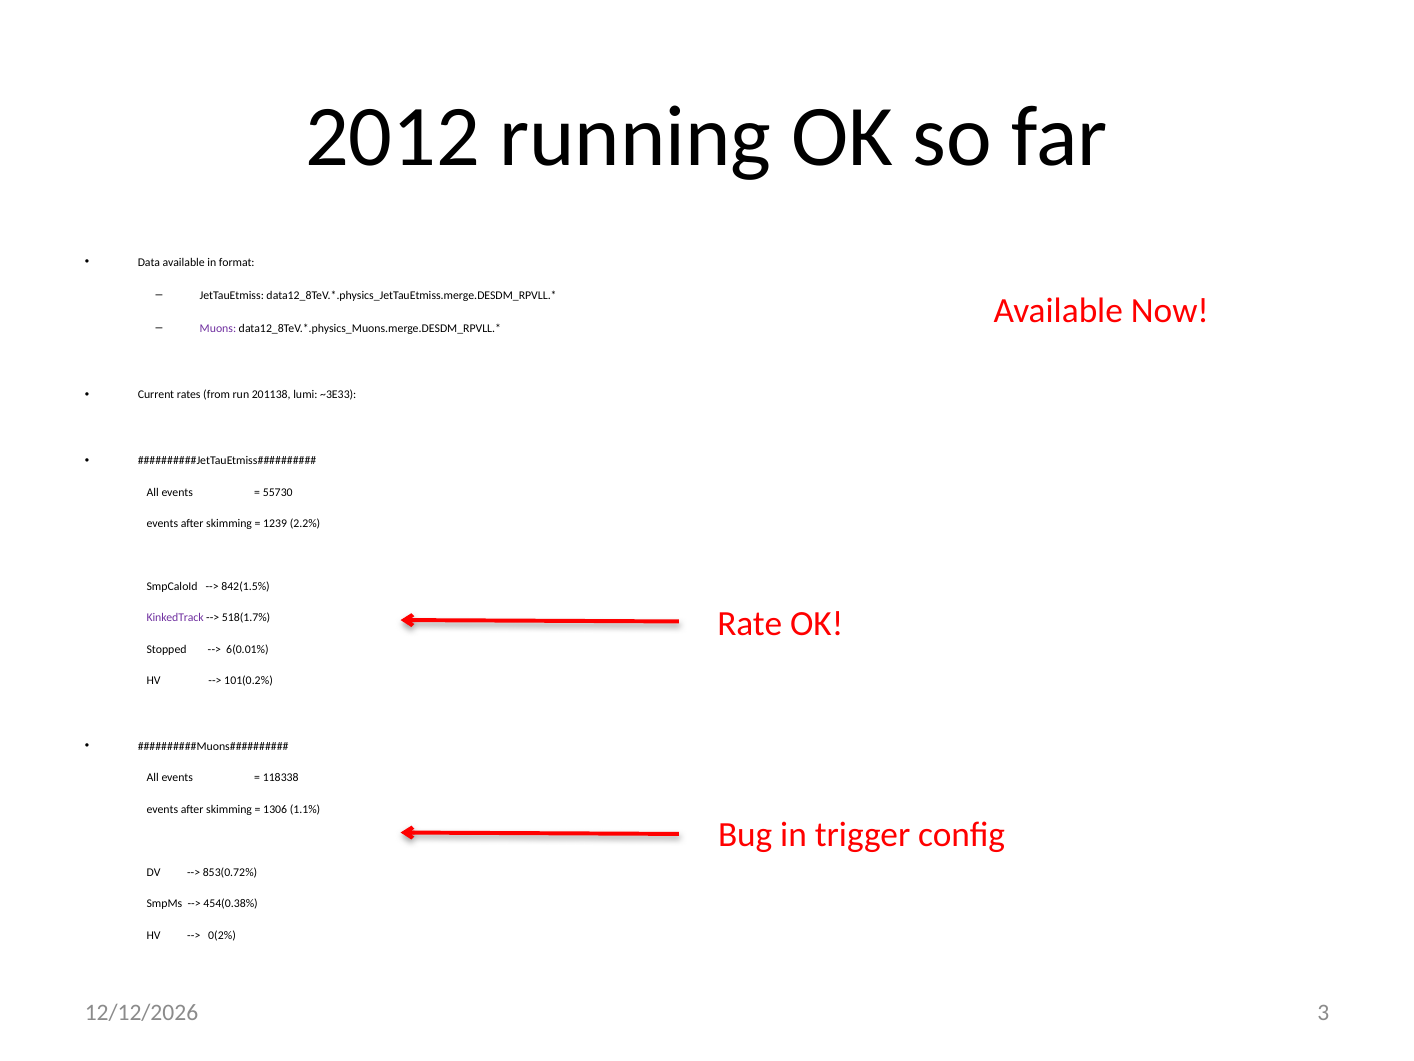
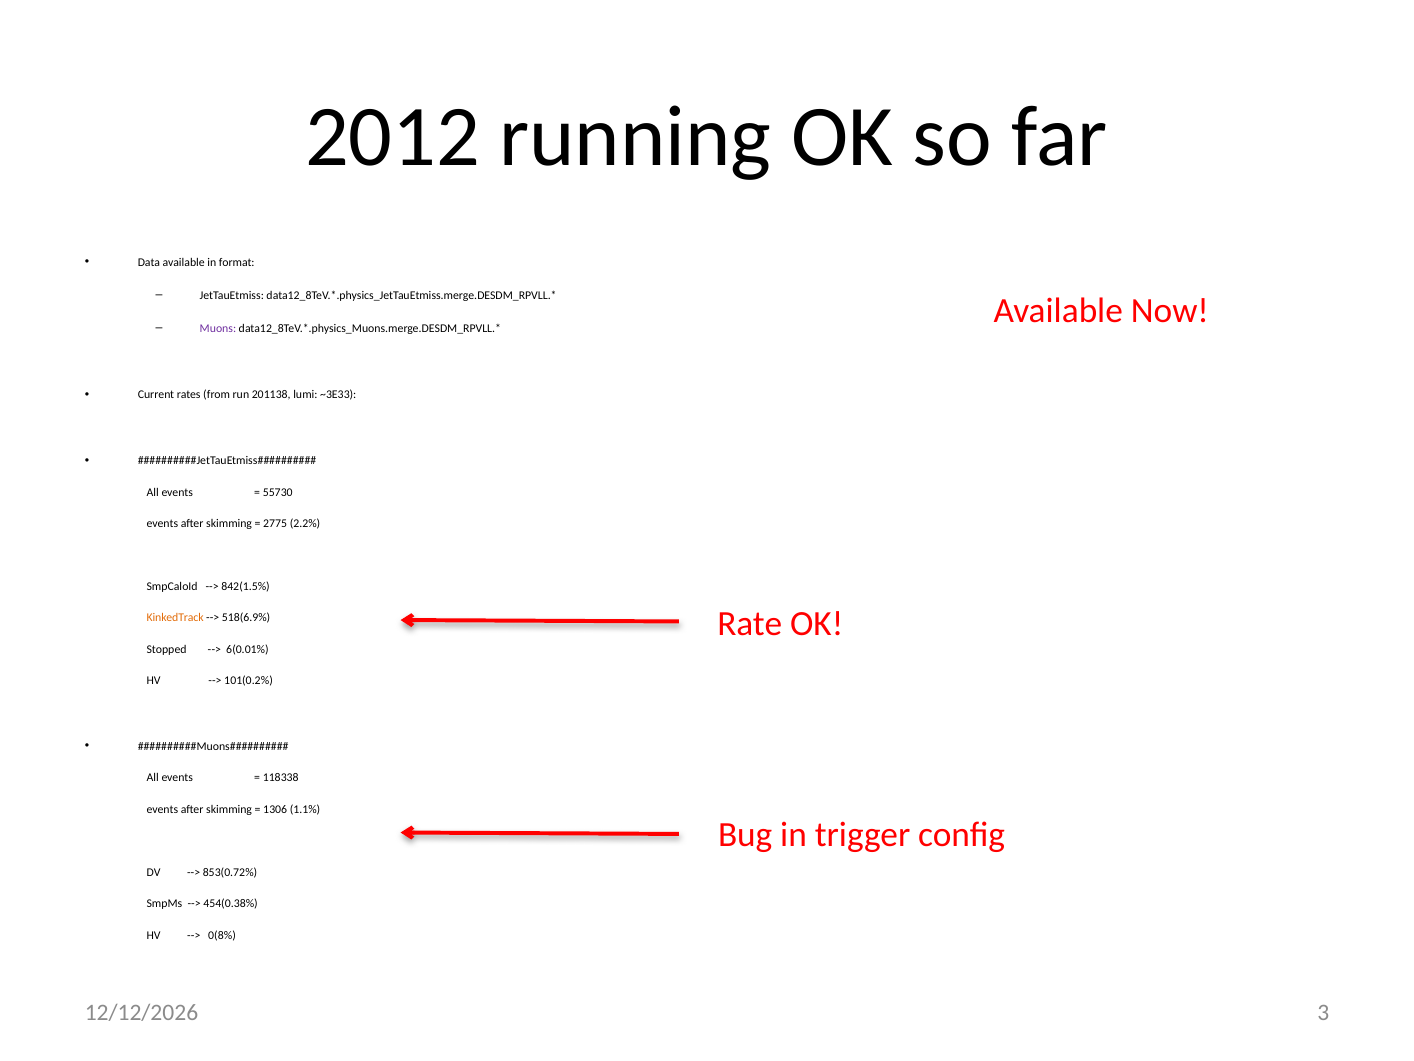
1239: 1239 -> 2775
KinkedTrack colour: purple -> orange
518(1.7%: 518(1.7% -> 518(6.9%
0(2%: 0(2% -> 0(8%
